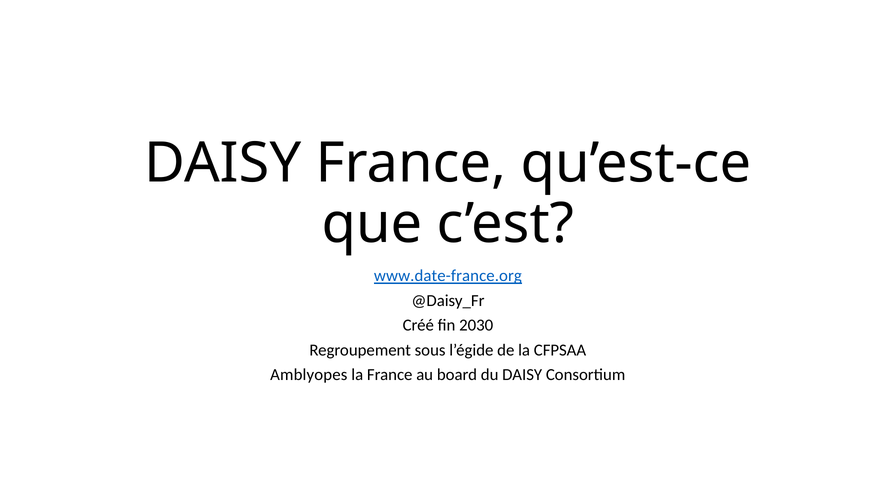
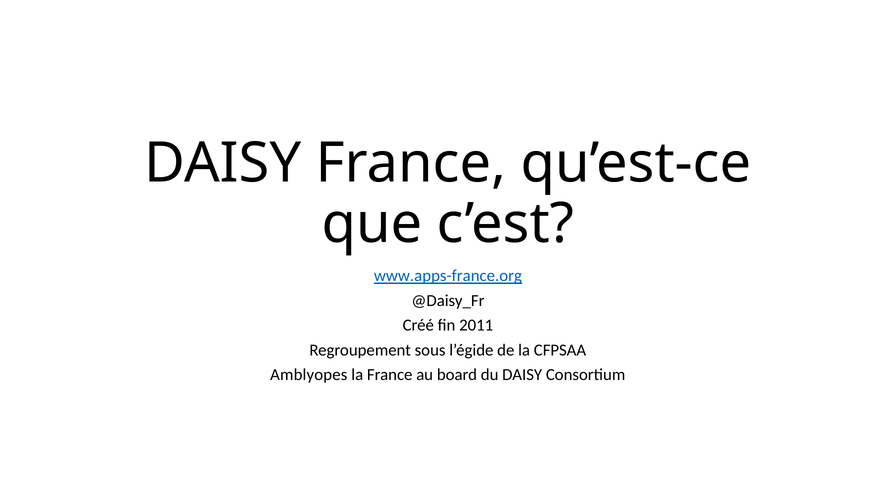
www.date-france.org: www.date-france.org -> www.apps-france.org
2030: 2030 -> 2011
